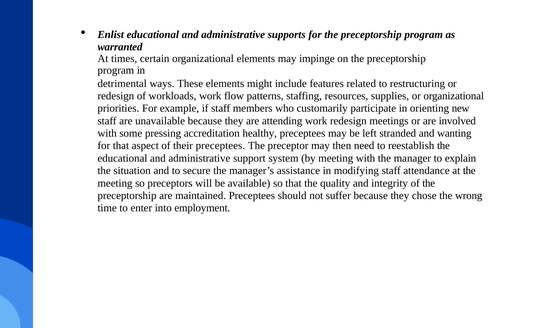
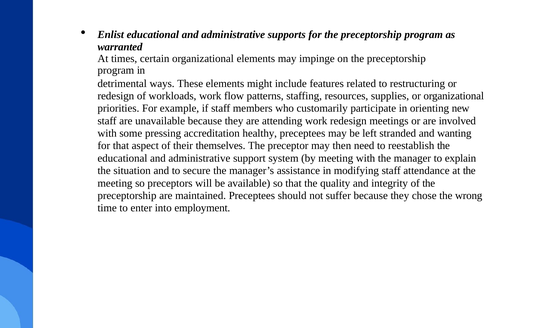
their preceptees: preceptees -> themselves
